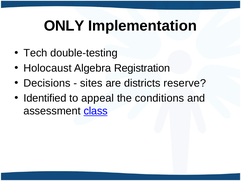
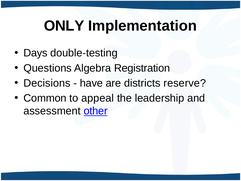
Tech: Tech -> Days
Holocaust: Holocaust -> Questions
sites: sites -> have
Identified: Identified -> Common
conditions: conditions -> leadership
class: class -> other
